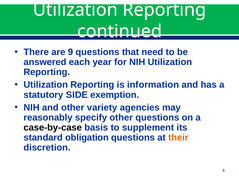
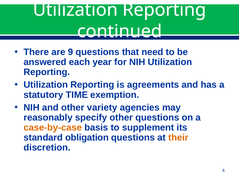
information: information -> agreements
SIDE: SIDE -> TIME
case-by-case colour: black -> orange
